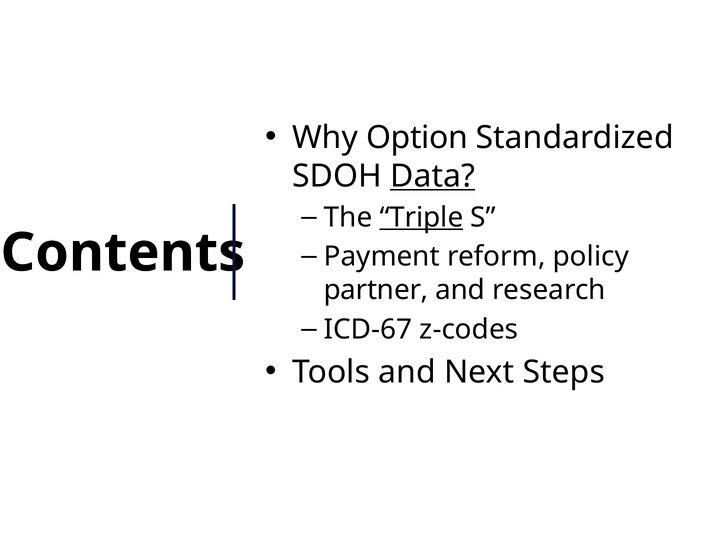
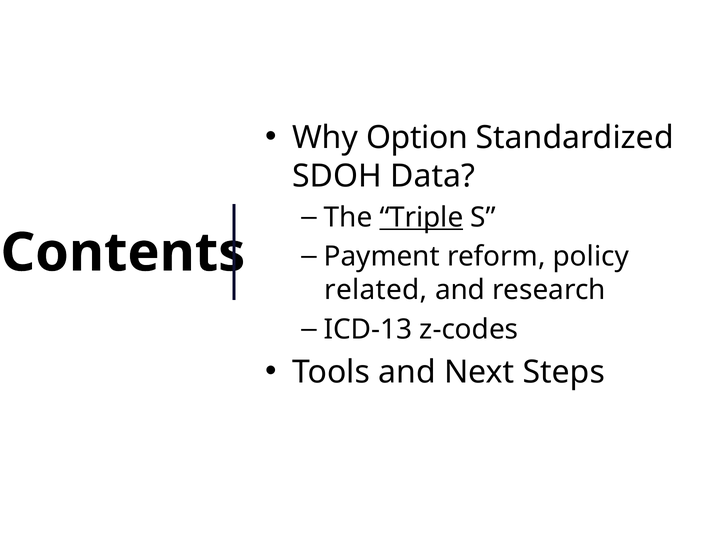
Data underline: present -> none
partner: partner -> related
ICD-67: ICD-67 -> ICD-13
